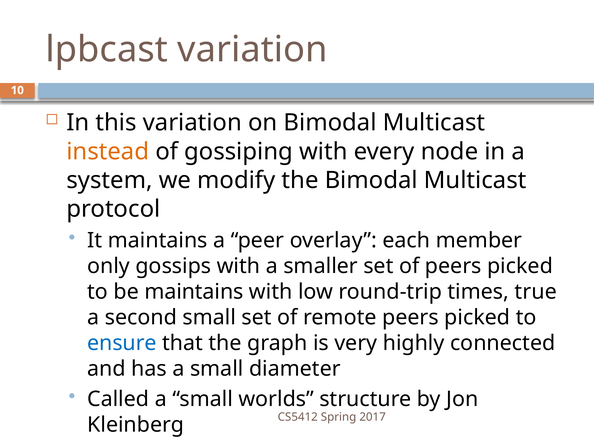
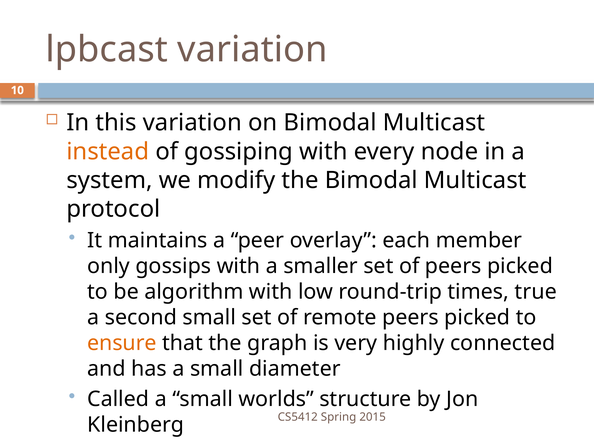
be maintains: maintains -> algorithm
ensure colour: blue -> orange
2017: 2017 -> 2015
